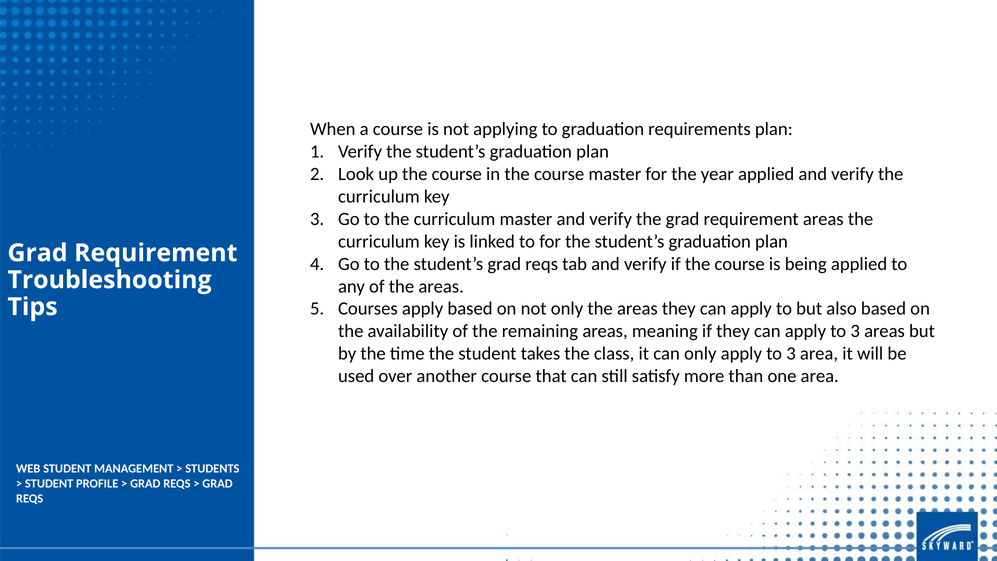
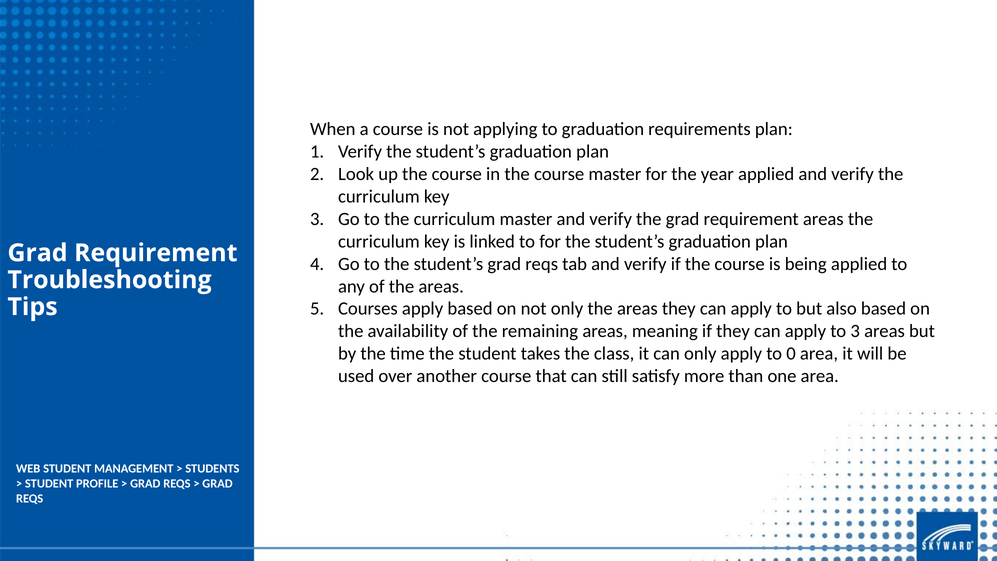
only apply to 3: 3 -> 0
